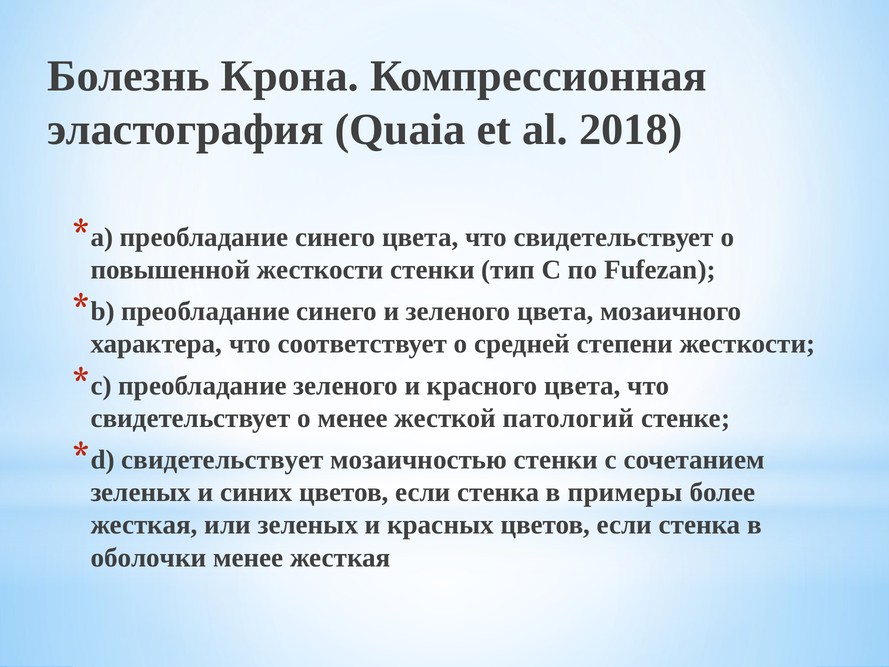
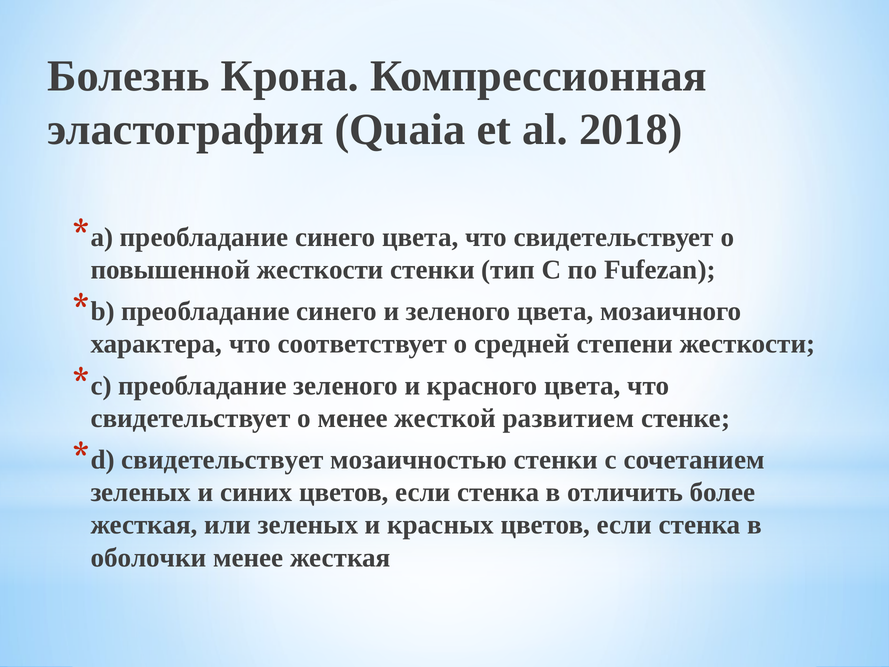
патологий: патологий -> развитием
примеры: примеры -> отличить
